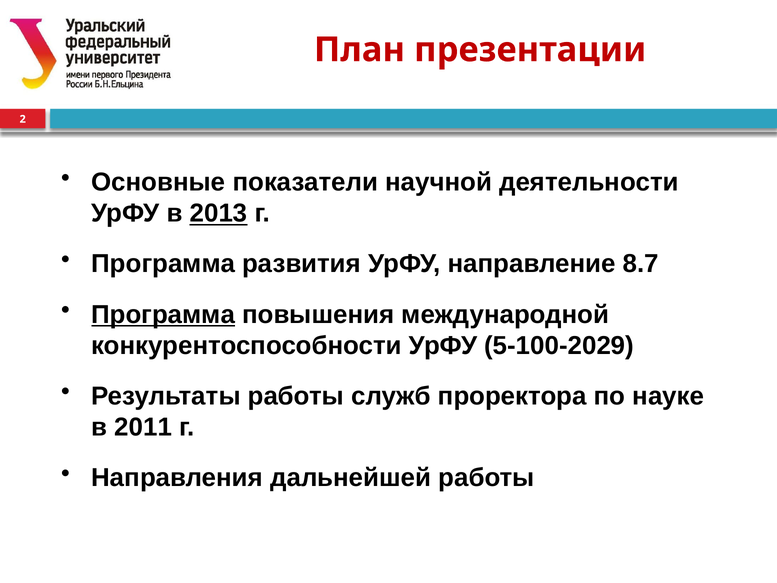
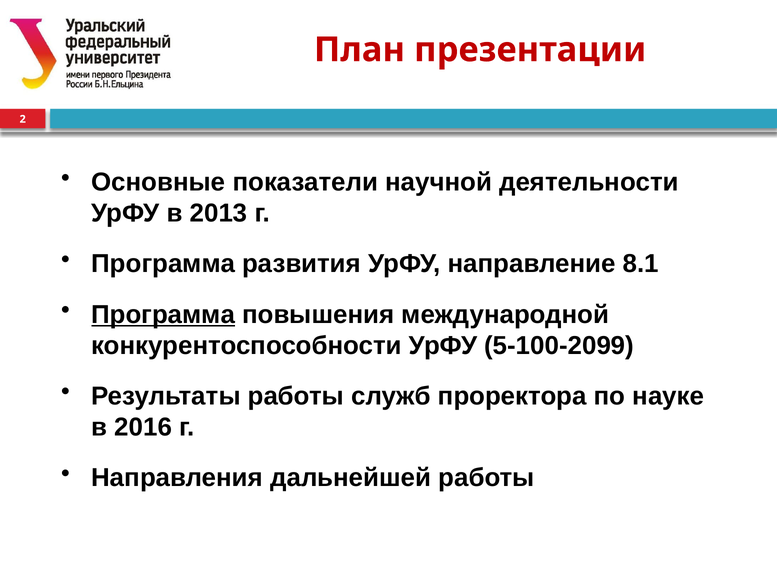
2013 underline: present -> none
8.7: 8.7 -> 8.1
5-100-2029: 5-100-2029 -> 5-100-2099
2011: 2011 -> 2016
